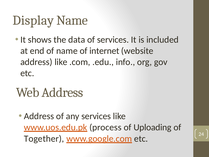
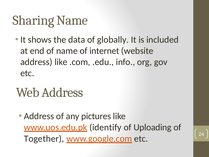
Display: Display -> Sharing
of services: services -> globally
any services: services -> pictures
process: process -> identify
